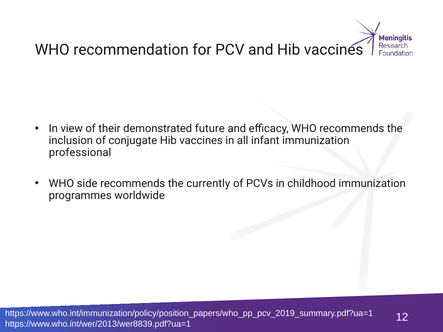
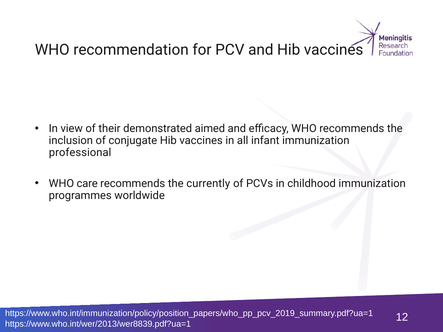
future: future -> aimed
side: side -> care
